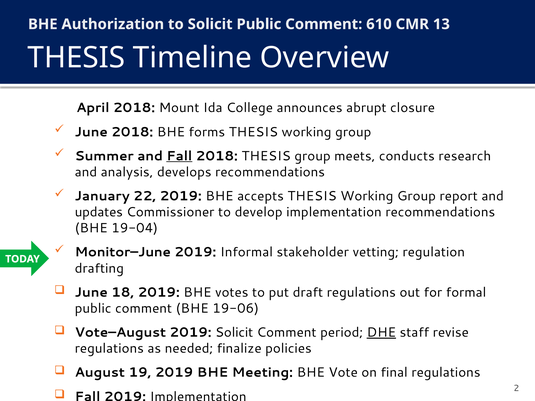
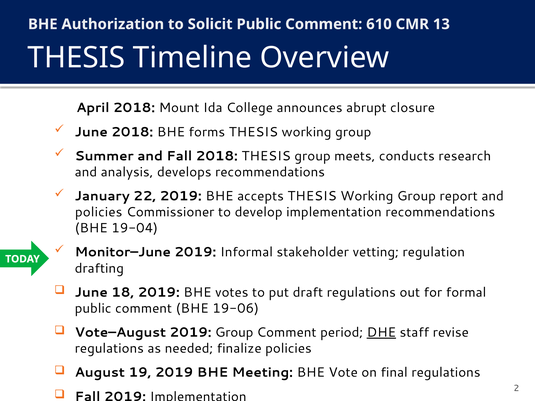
Fall at (179, 156) underline: present -> none
updates at (99, 212): updates -> policies
2019 Solicit: Solicit -> Group
